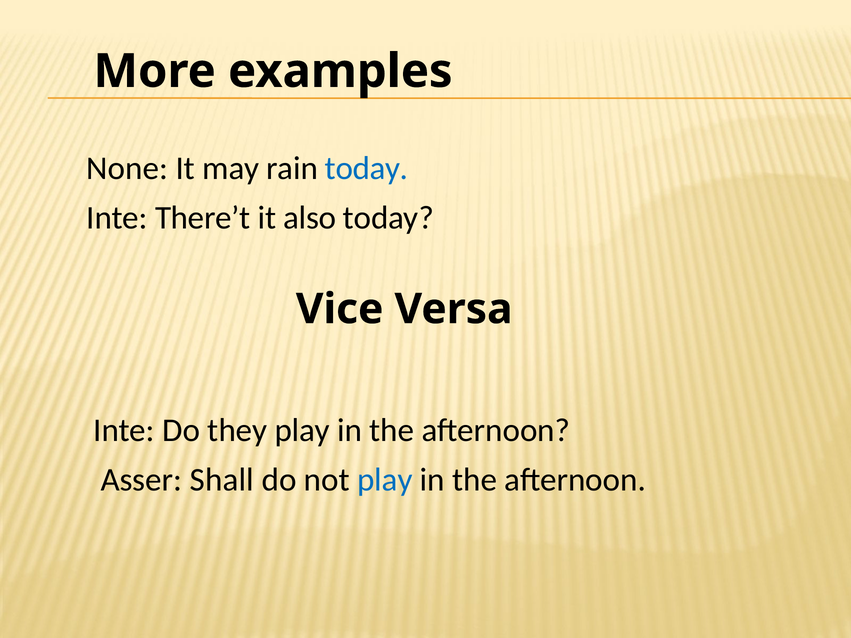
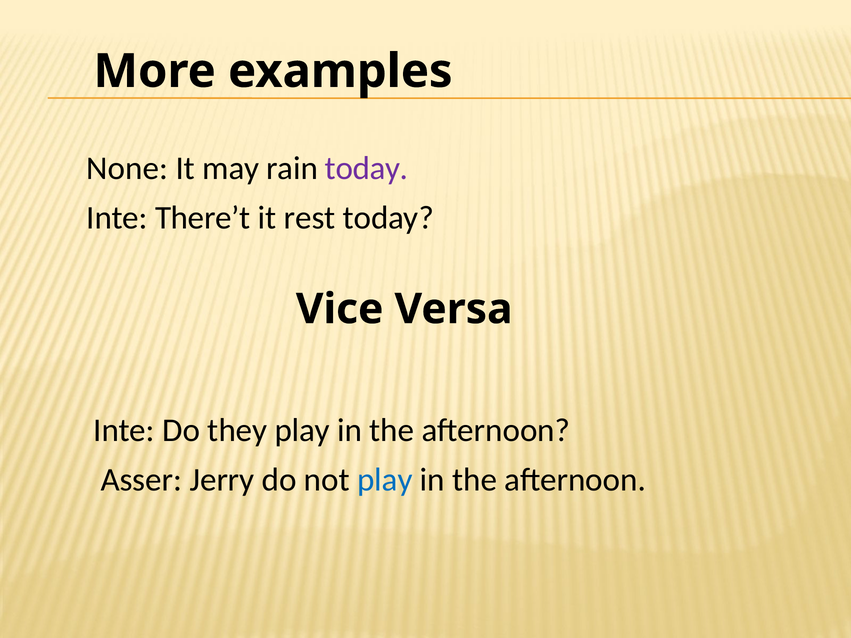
today at (367, 168) colour: blue -> purple
also: also -> rest
Shall: Shall -> Jerry
